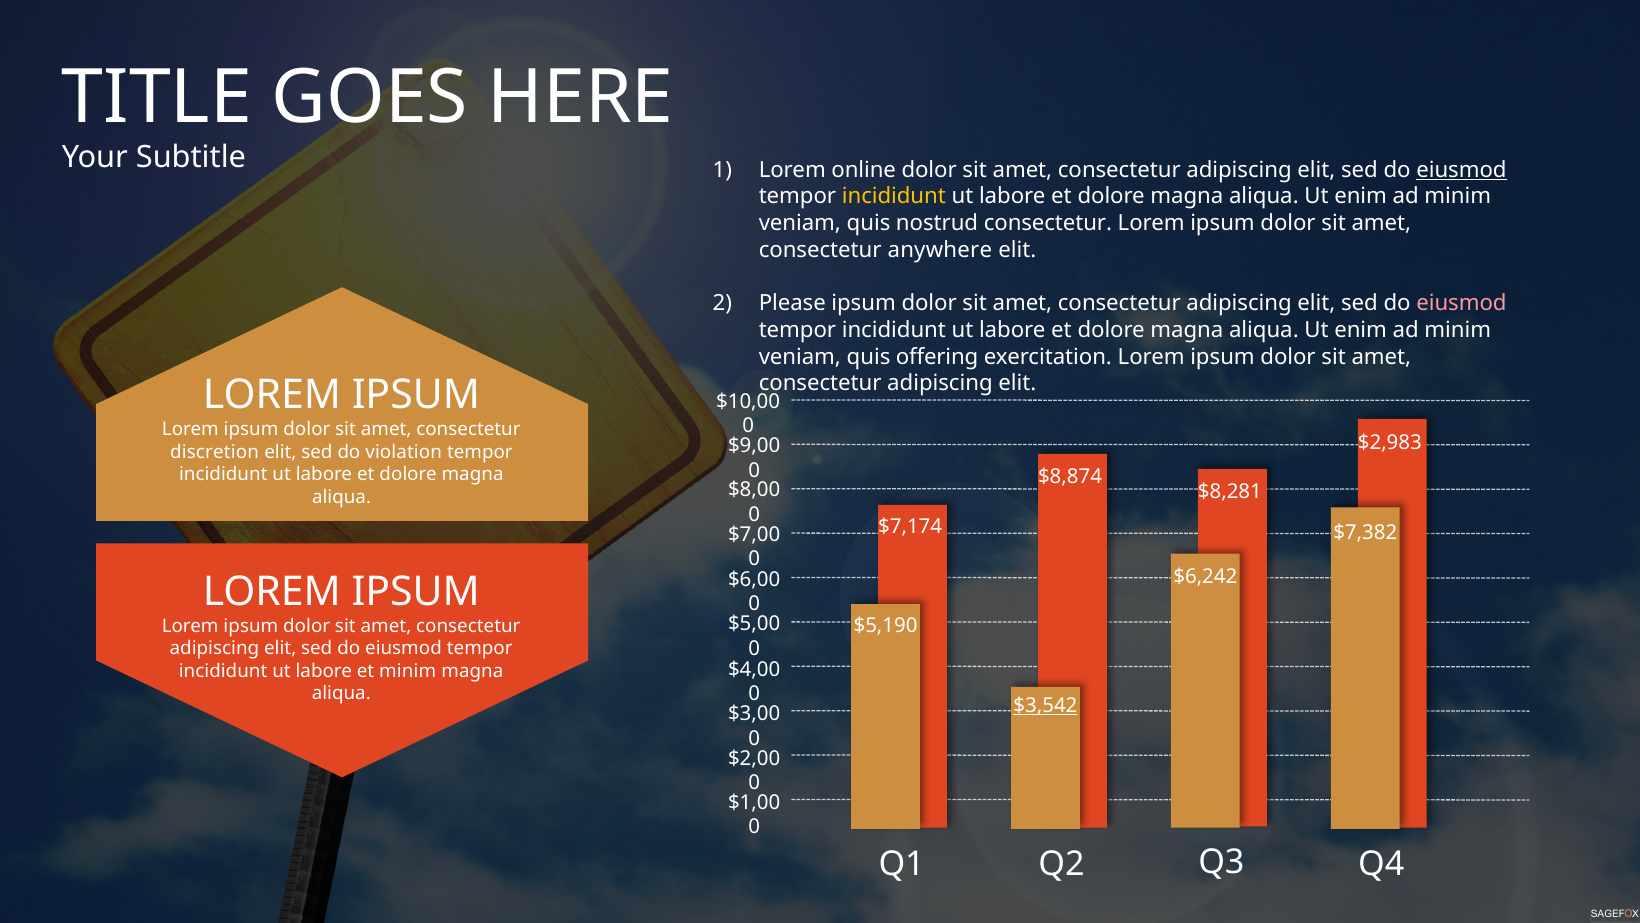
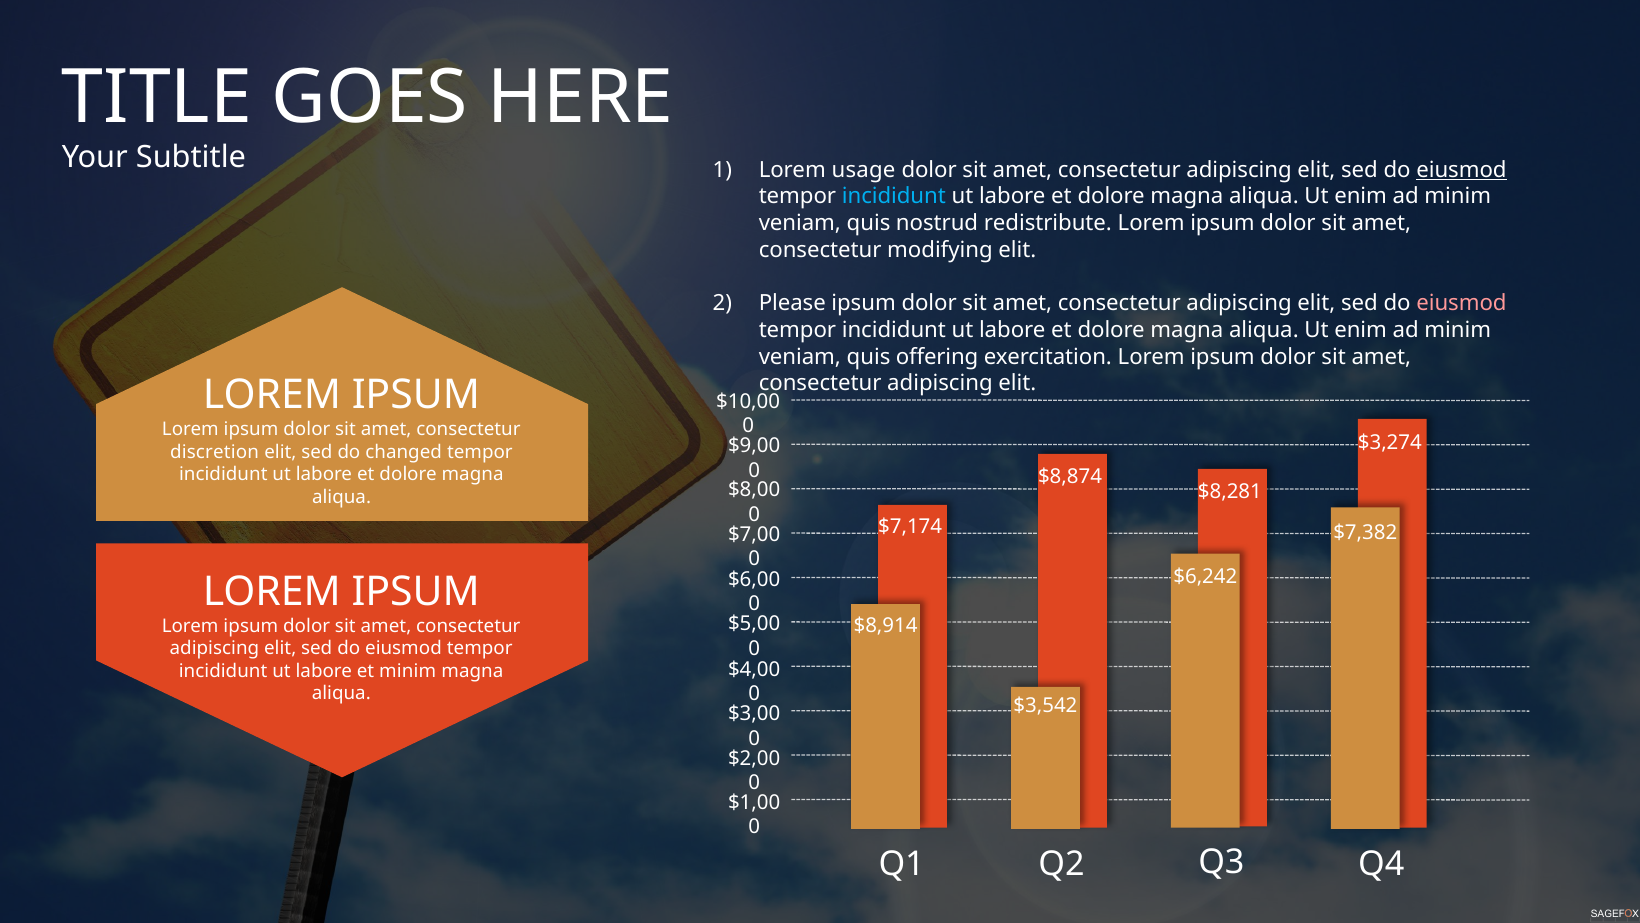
online: online -> usage
incididunt at (894, 196) colour: yellow -> light blue
nostrud consectetur: consectetur -> redistribute
anywhere: anywhere -> modifying
$2,983: $2,983 -> $3,274
violation: violation -> changed
$5,190: $5,190 -> $8,914
$3,542 underline: present -> none
